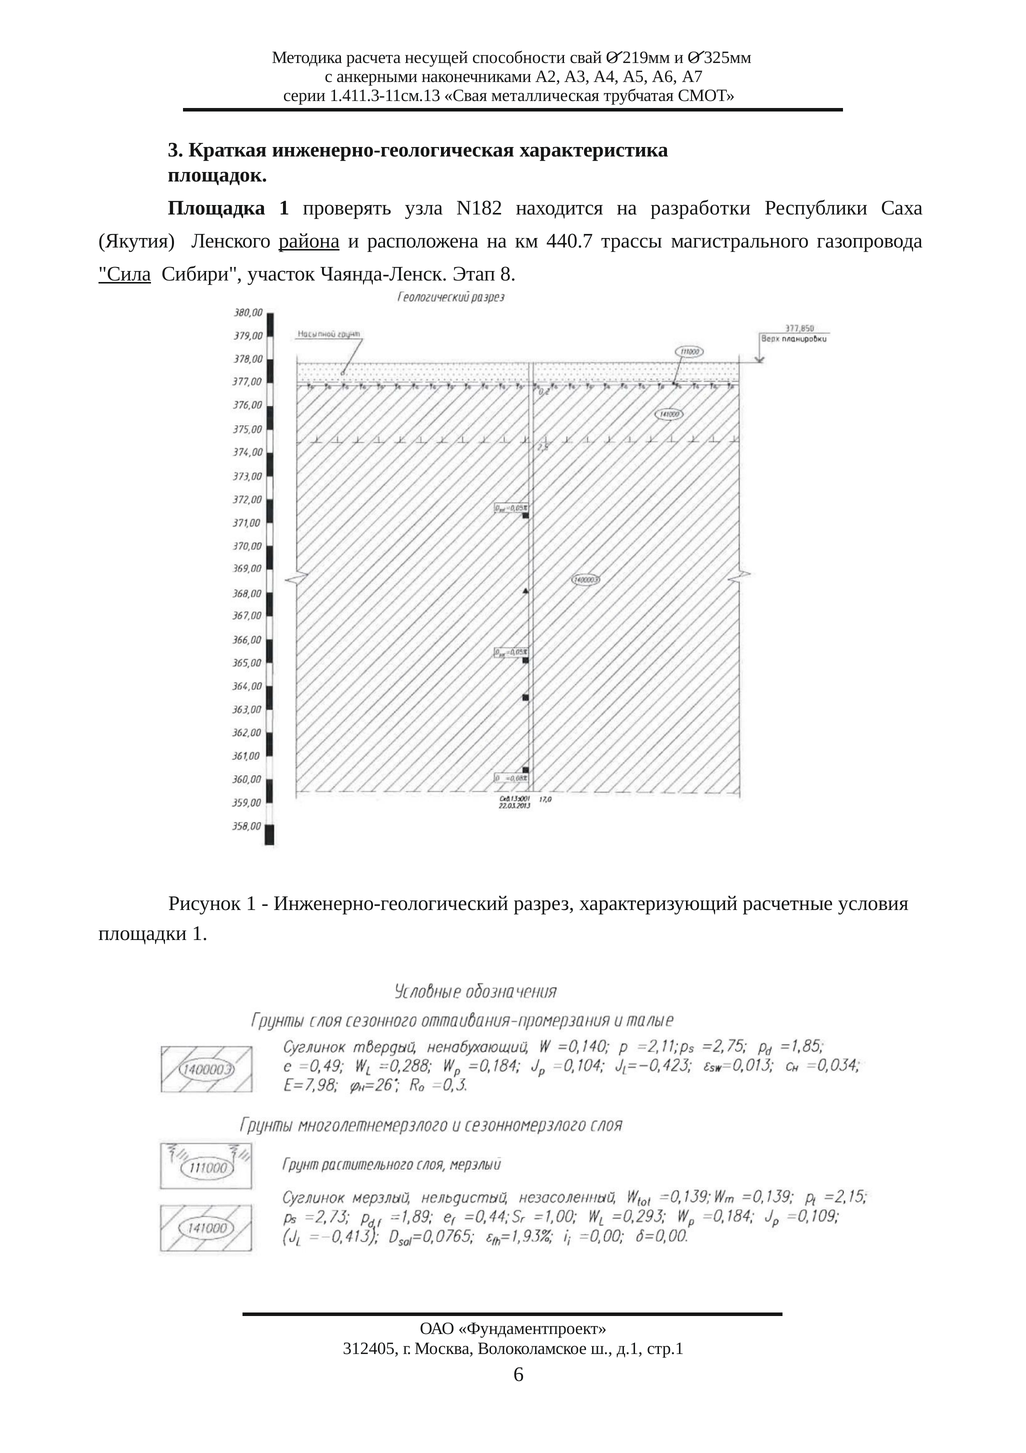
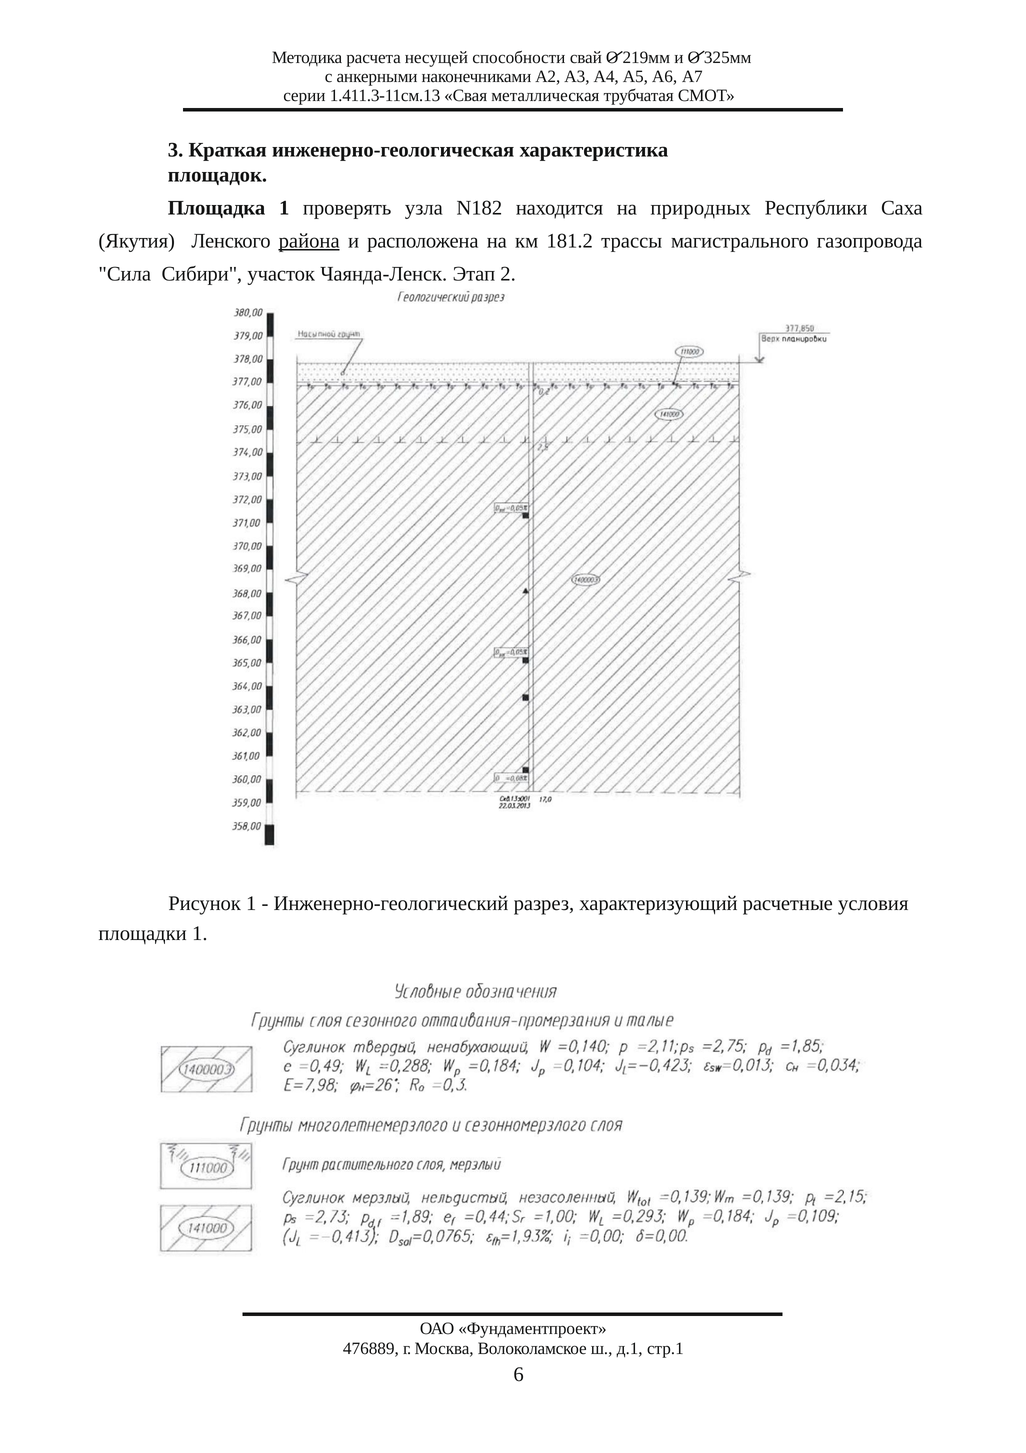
разработки: разработки -> природных
440.7: 440.7 -> 181.2
Сила underline: present -> none
8: 8 -> 2
312405: 312405 -> 476889
